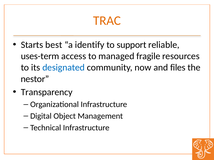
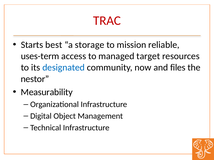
TRAC colour: orange -> red
identify: identify -> storage
support: support -> mission
fragile: fragile -> target
Transparency: Transparency -> Measurability
